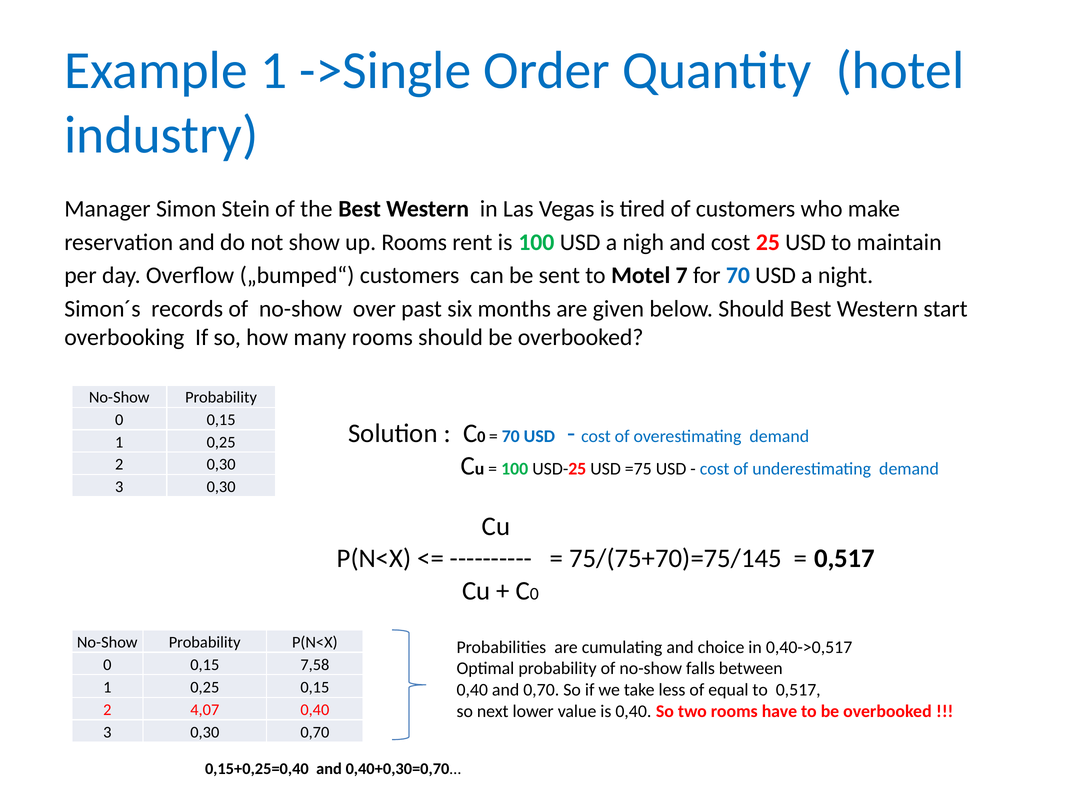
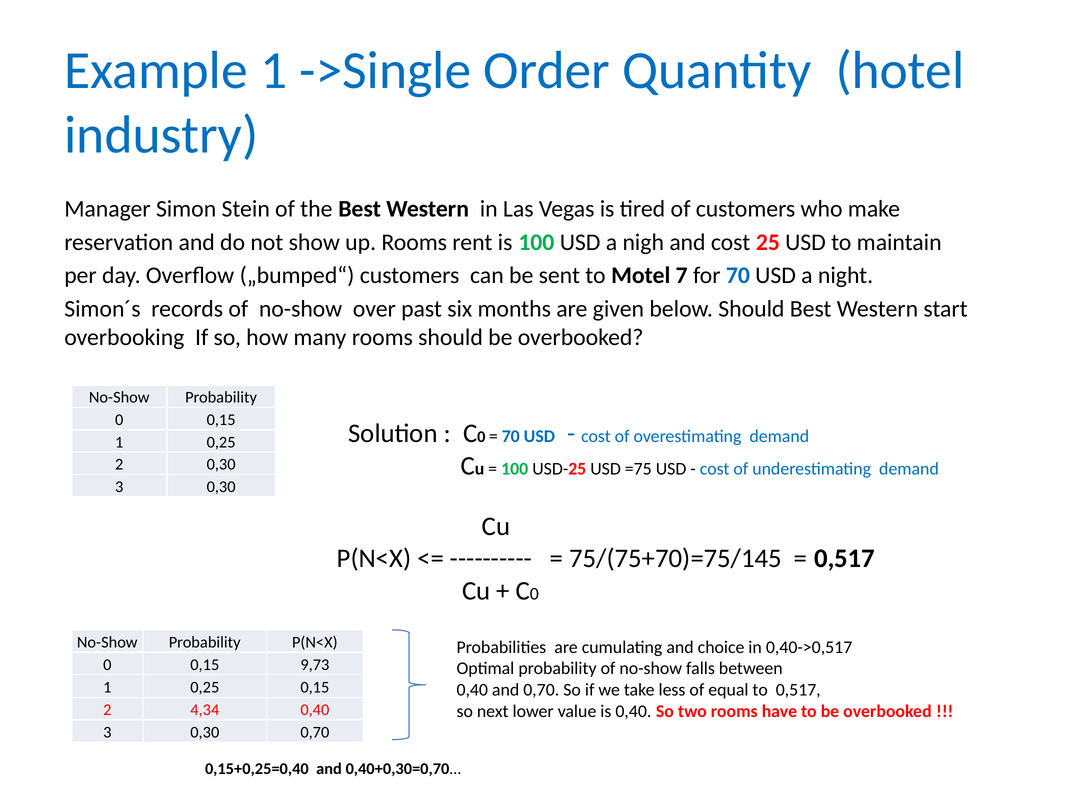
7,58: 7,58 -> 9,73
4,07: 4,07 -> 4,34
